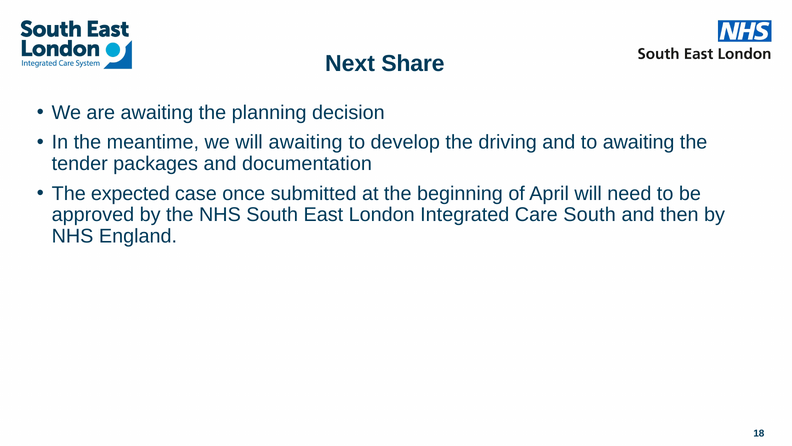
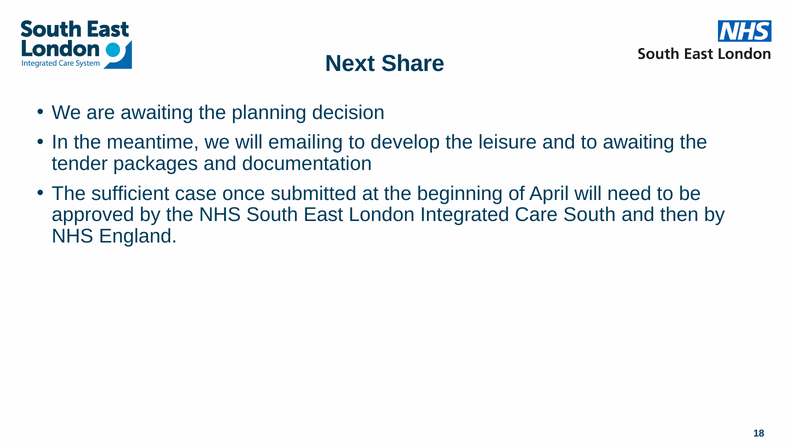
will awaiting: awaiting -> emailing
driving: driving -> leisure
expected: expected -> sufficient
